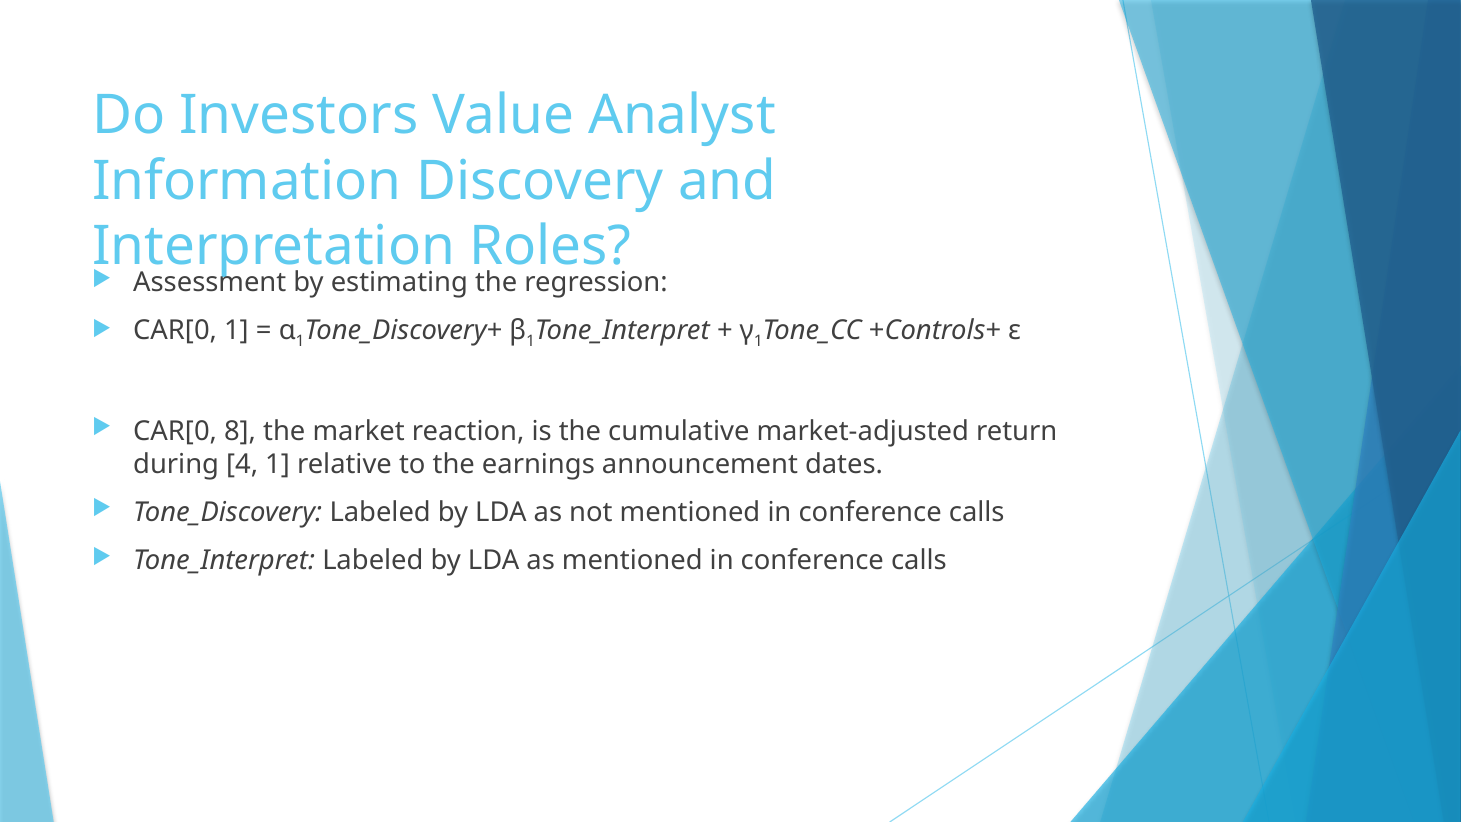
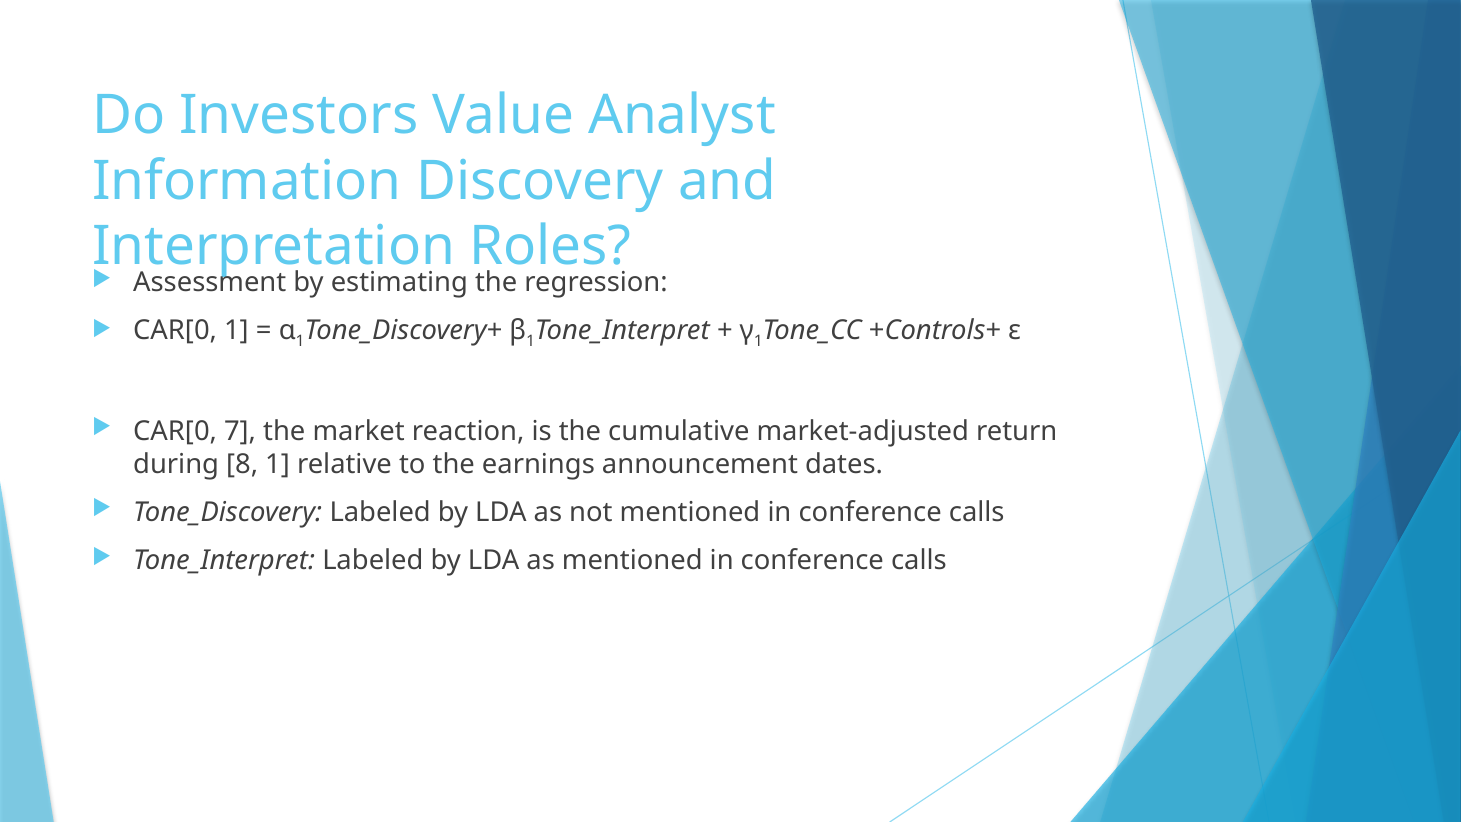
8: 8 -> 7
4: 4 -> 8
